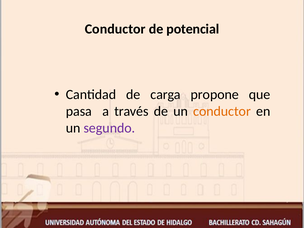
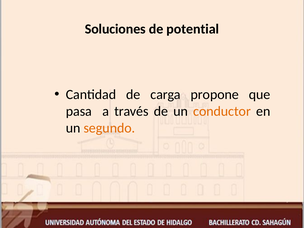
Conductor at (115, 29): Conductor -> Soluciones
potencial: potencial -> potential
segundo colour: purple -> orange
